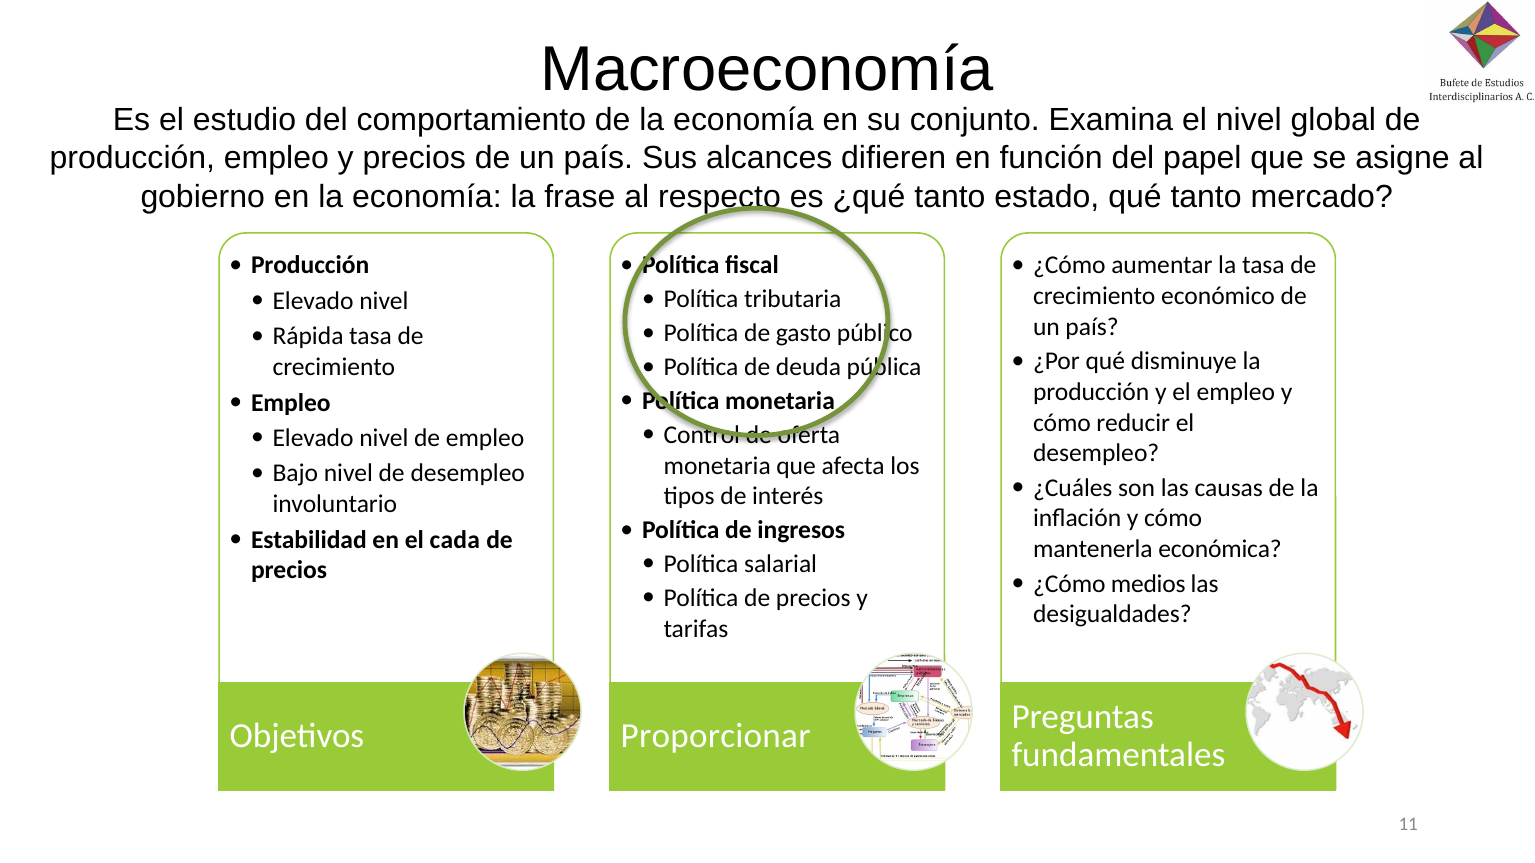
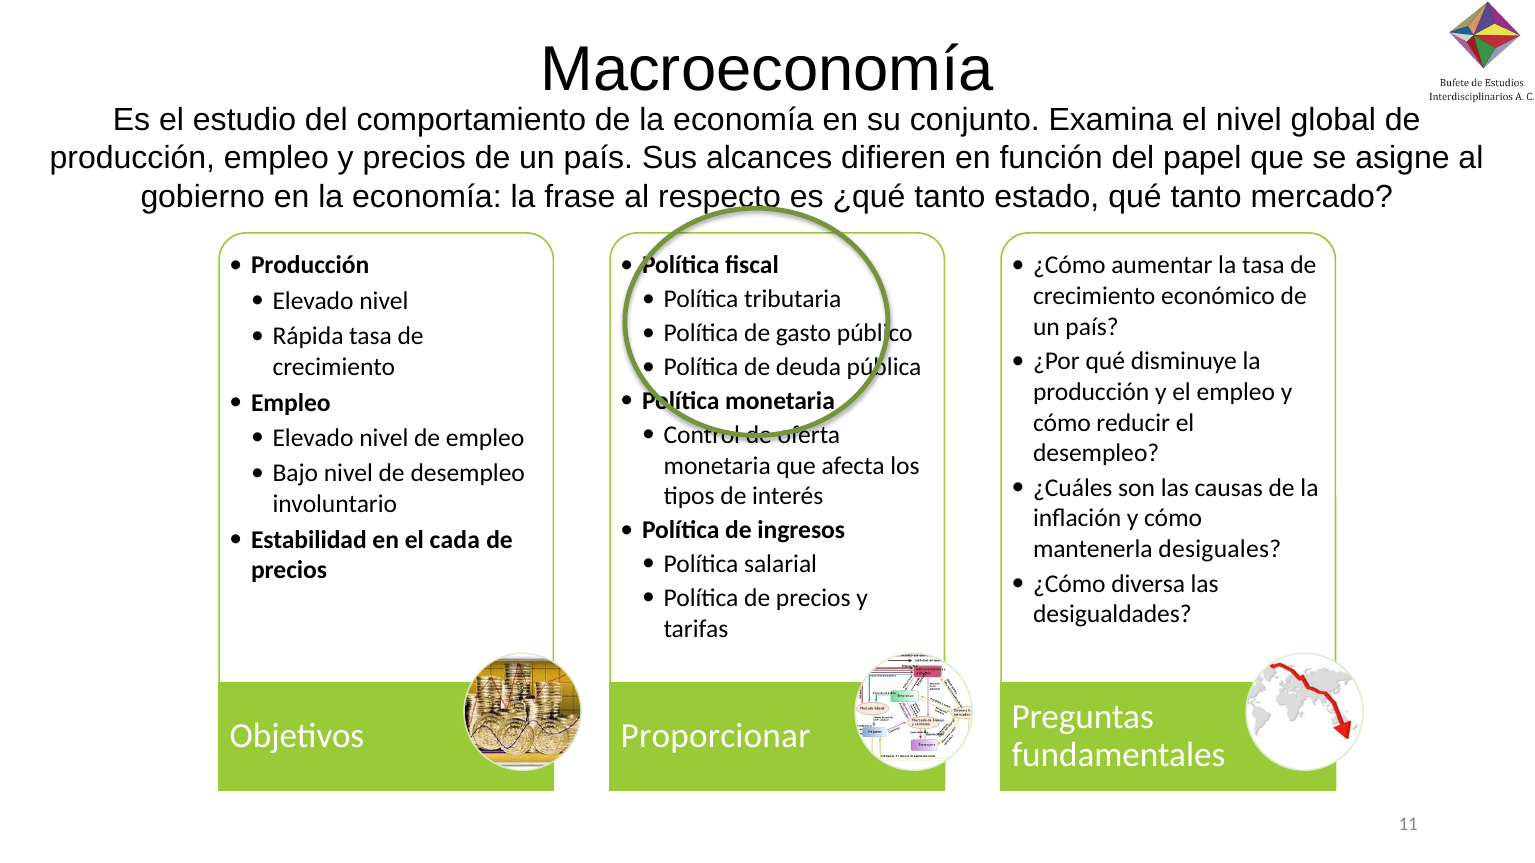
económica: económica -> desiguales
medios: medios -> diversa
